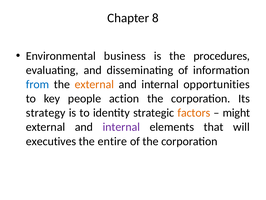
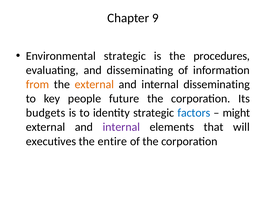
8: 8 -> 9
Environmental business: business -> strategic
from colour: blue -> orange
internal opportunities: opportunities -> disseminating
action: action -> future
strategy: strategy -> budgets
factors colour: orange -> blue
